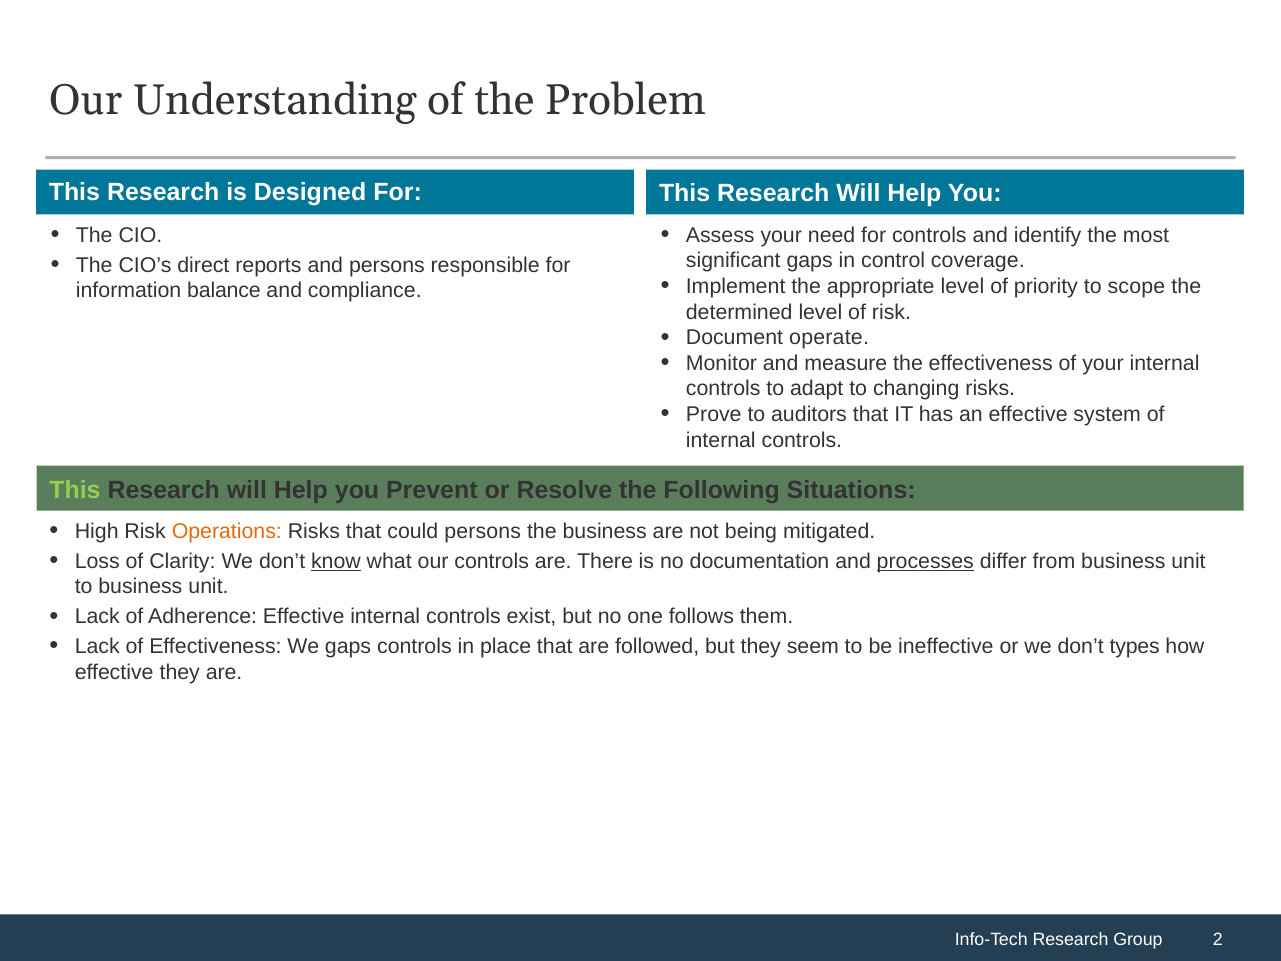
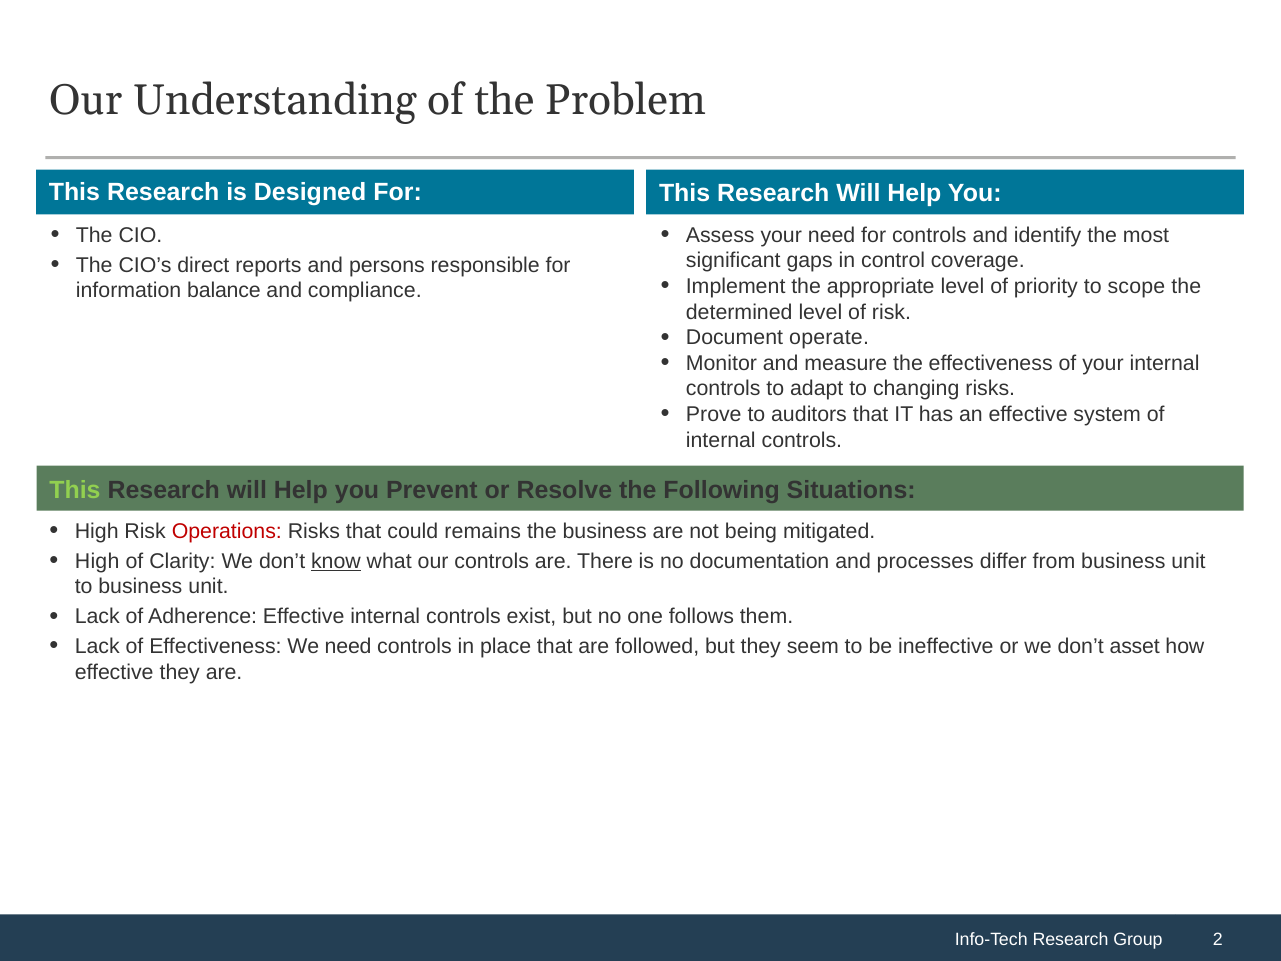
Operations colour: orange -> red
could persons: persons -> remains
Loss at (97, 561): Loss -> High
processes underline: present -> none
We gaps: gaps -> need
types: types -> asset
